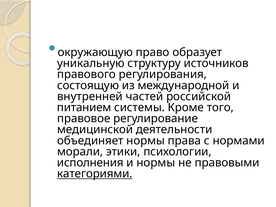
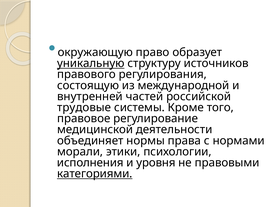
уникальную underline: none -> present
питанием: питанием -> трудовые
и нормы: нормы -> уровня
